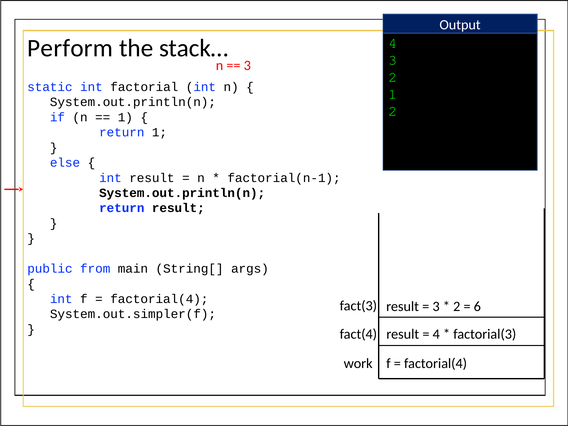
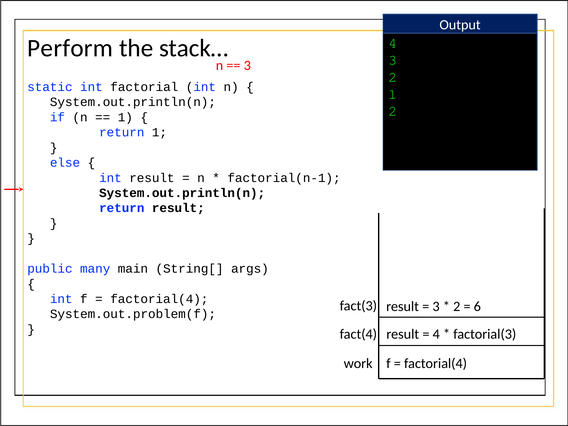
from: from -> many
System.out.simpler(f: System.out.simpler(f -> System.out.problem(f
